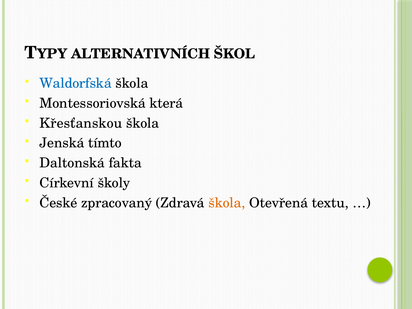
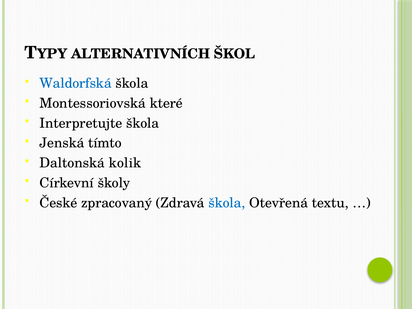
která: která -> které
Křesťanskou: Křesťanskou -> Interpretujte
fakta: fakta -> kolik
škola at (227, 203) colour: orange -> blue
